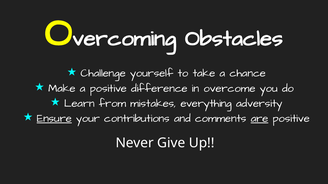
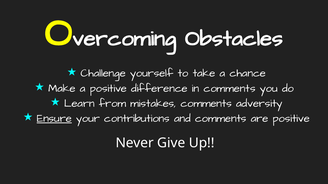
in overcome: overcome -> comments
mistakes everything: everything -> comments
are underline: present -> none
